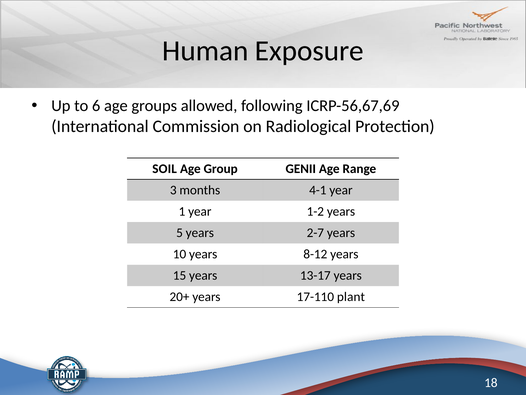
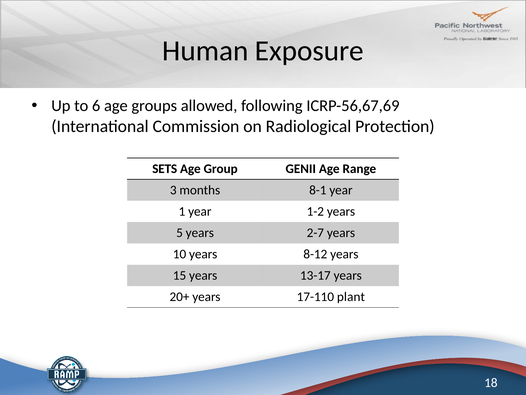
SOIL: SOIL -> SETS
4-1: 4-1 -> 8-1
